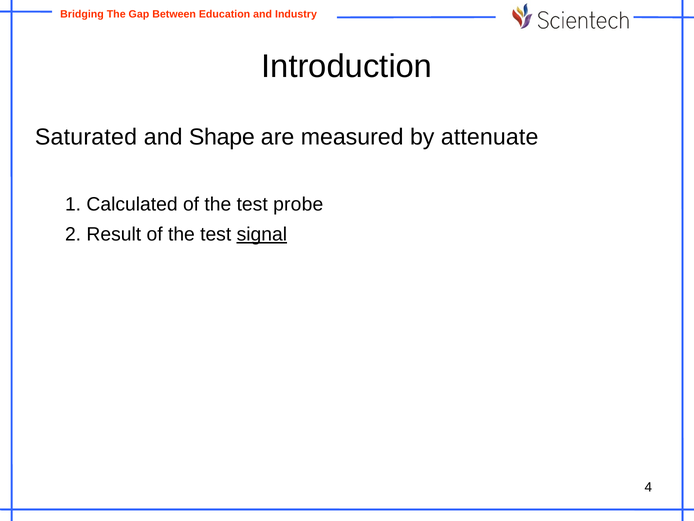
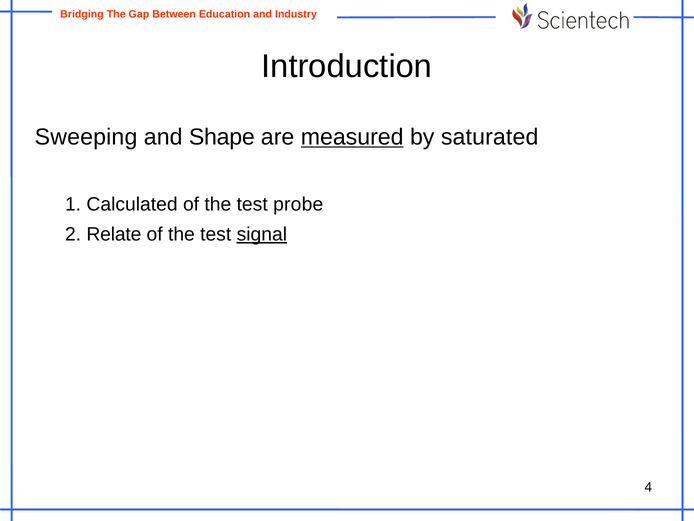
Saturated: Saturated -> Sweeping
measured underline: none -> present
attenuate: attenuate -> saturated
Result: Result -> Relate
